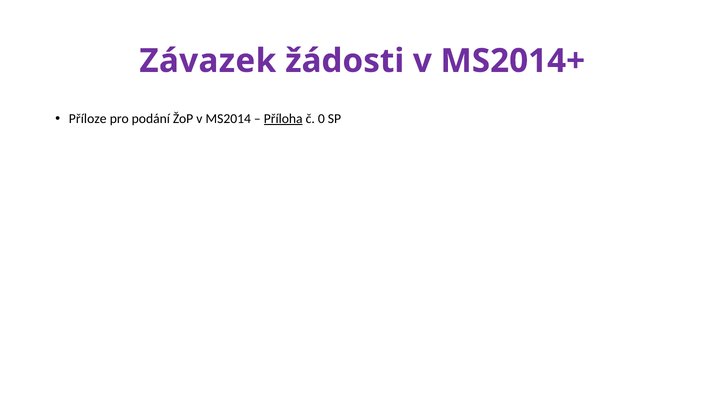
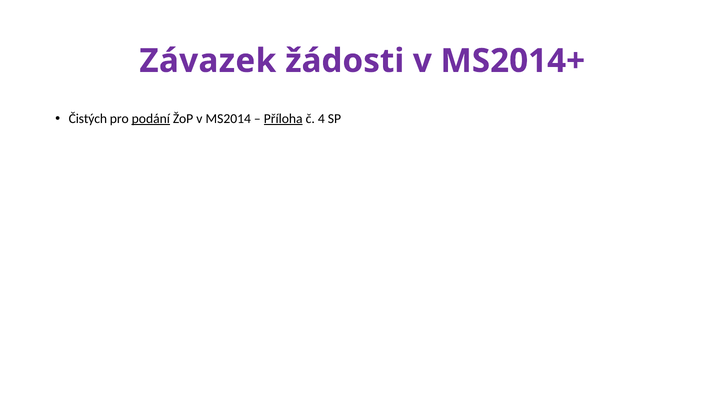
Příloze: Příloze -> Čistých
podání underline: none -> present
0: 0 -> 4
